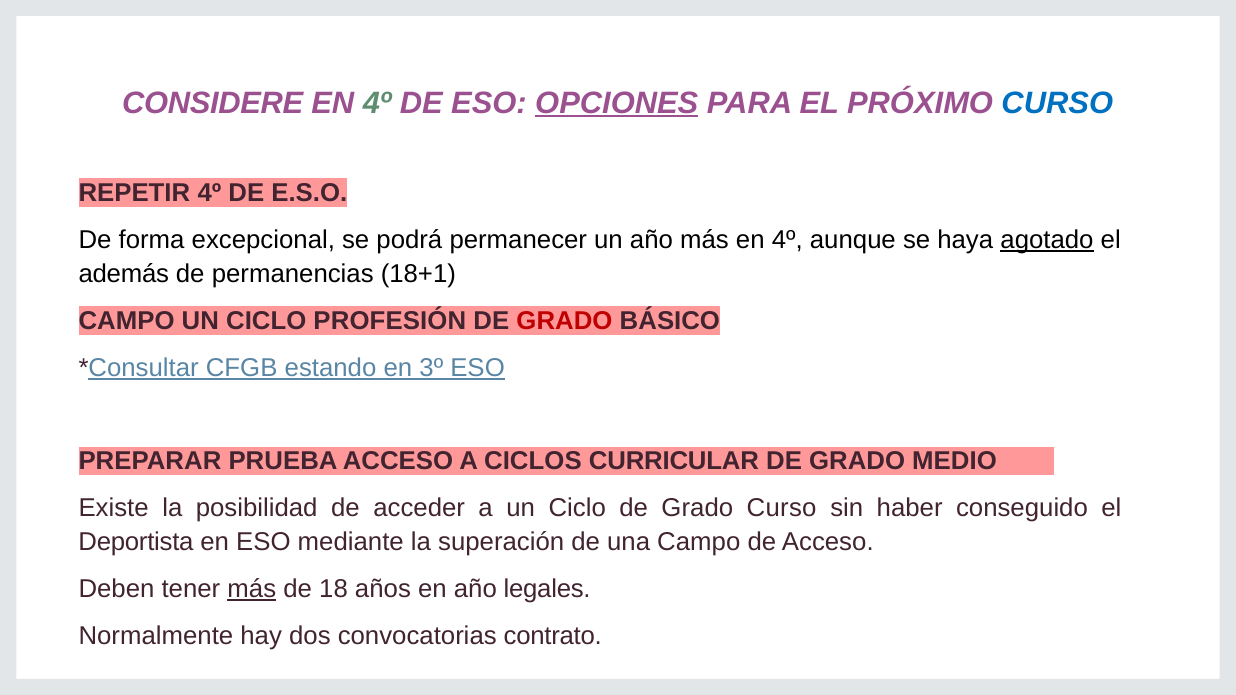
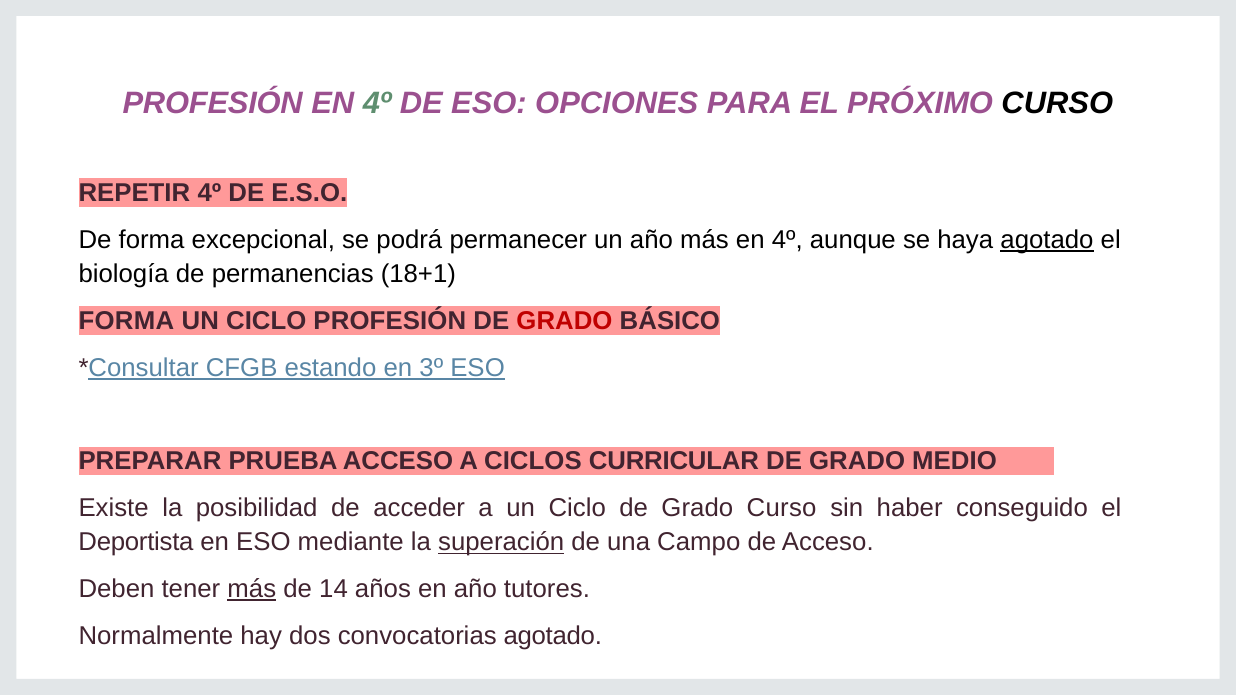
CONSIDERE at (213, 103): CONSIDERE -> PROFESIÓN
OPCIONES underline: present -> none
CURSO at (1057, 103) colour: blue -> black
además: además -> biología
CAMPO at (127, 321): CAMPO -> FORMA
superación underline: none -> present
18: 18 -> 14
legales: legales -> tutores
convocatorias contrato: contrato -> agotado
